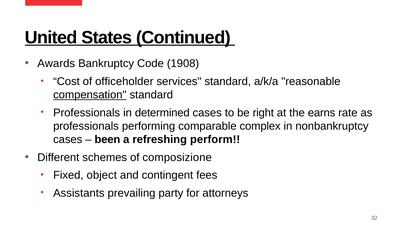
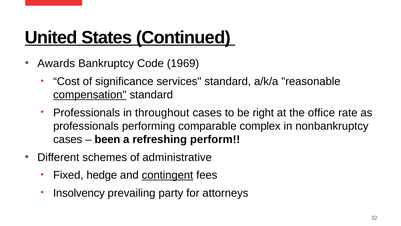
1908: 1908 -> 1969
officeholder: officeholder -> significance
determined: determined -> throughout
earns: earns -> office
composizione: composizione -> administrative
object: object -> hedge
contingent underline: none -> present
Assistants: Assistants -> Insolvency
